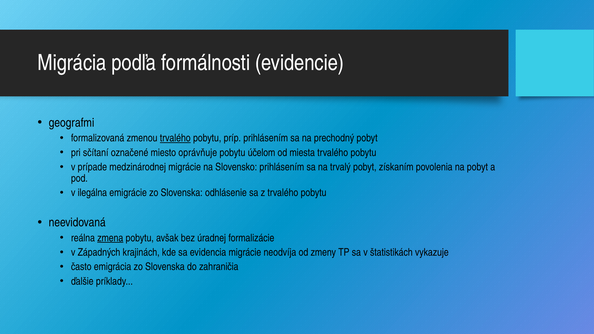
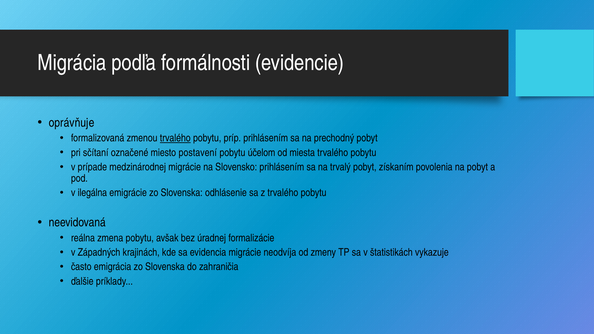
geografmi: geografmi -> oprávňuje
oprávňuje: oprávňuje -> postavení
zmena underline: present -> none
